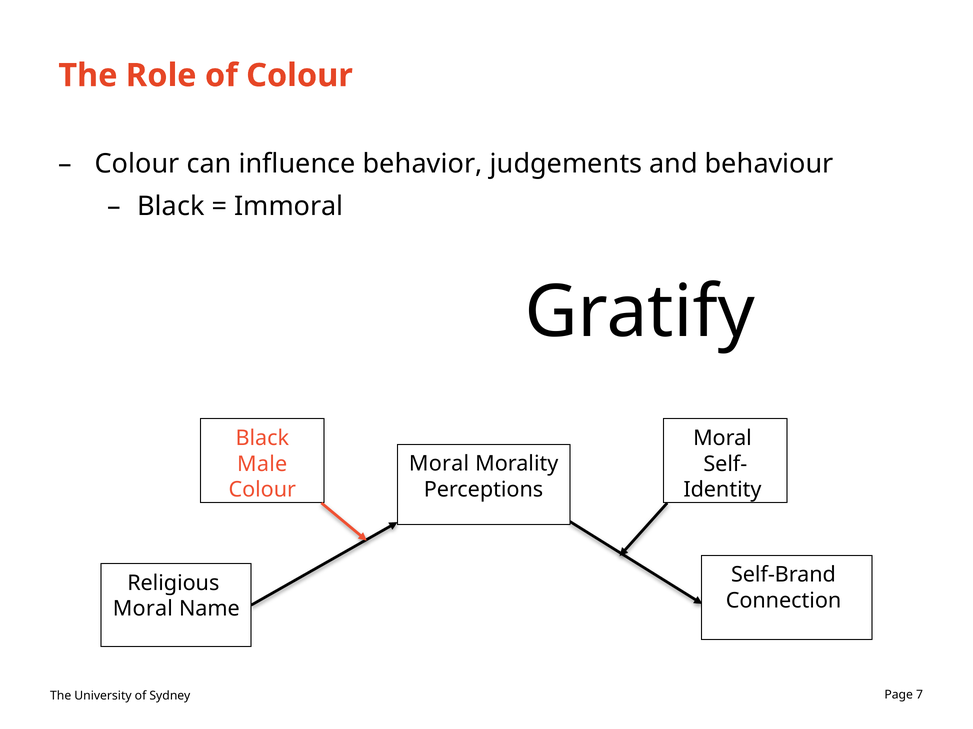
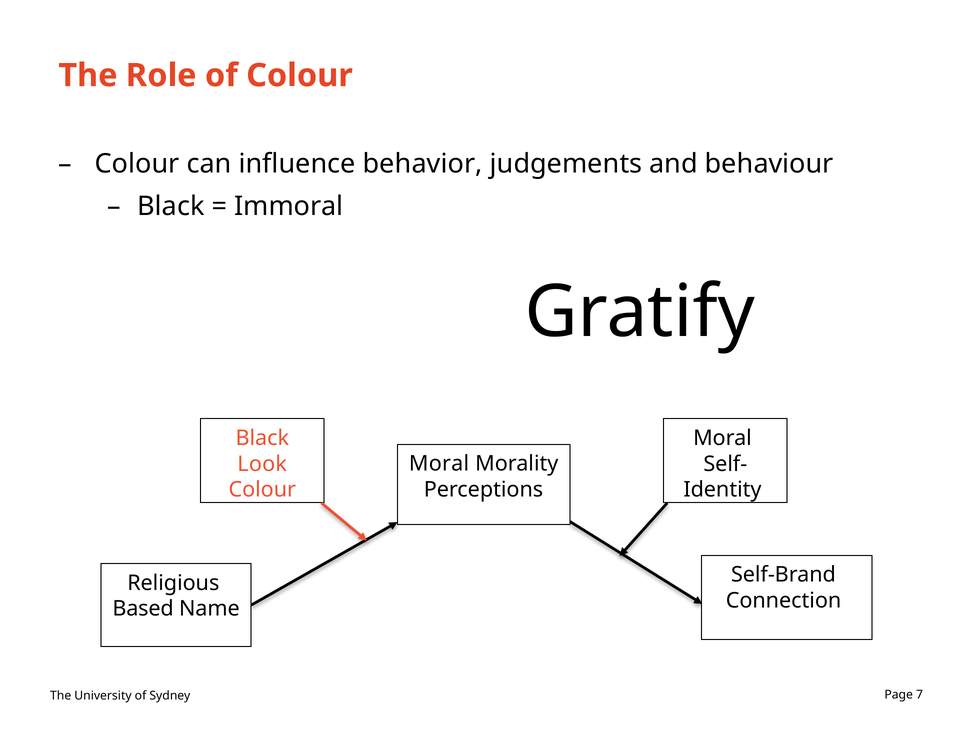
Male: Male -> Look
Moral at (143, 609): Moral -> Based
